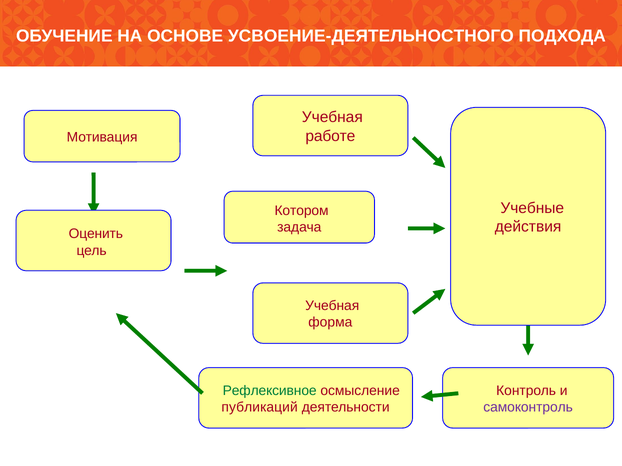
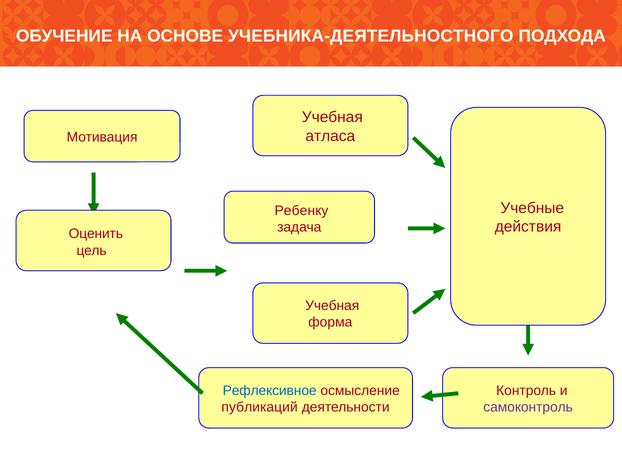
УСВОЕНИЕ-ДЕЯТЕЛЬНОСТНОГО: УСВОЕНИЕ-ДЕЯТЕЛЬНОСТНОГО -> УЧЕБНИКА-ДЕЯТЕЛЬНОСТНОГО
работе: работе -> атласа
Котором: Котором -> Ребенку
Рефлексивное colour: green -> blue
